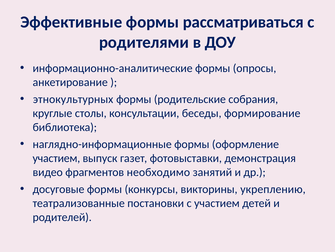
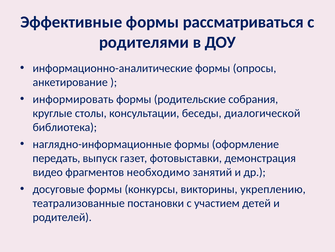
этнокультурных: этнокультурных -> информировать
формирование: формирование -> диалогической
участием at (56, 158): участием -> передать
